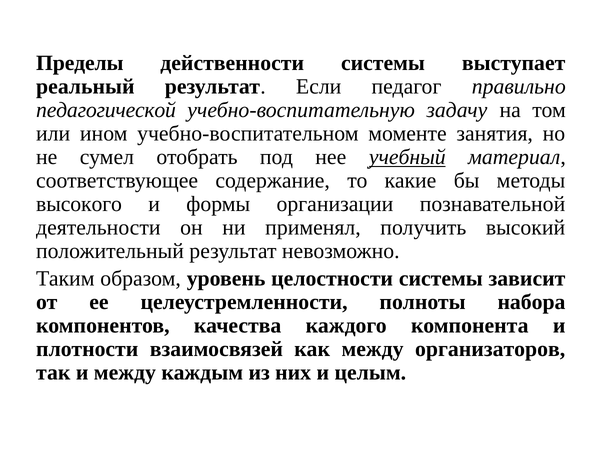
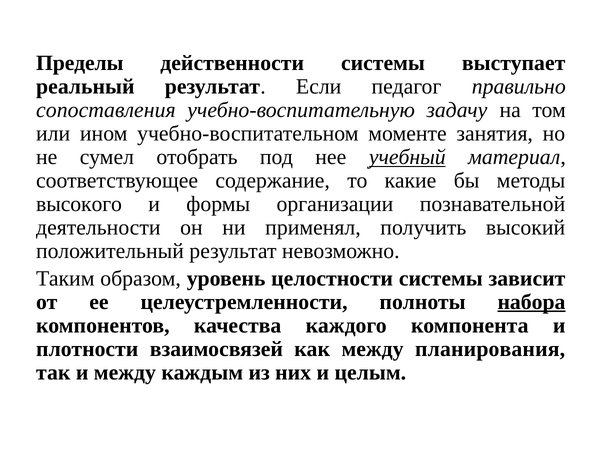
педагогической: педагогической -> сопоставления
набора underline: none -> present
организаторов: организаторов -> планирования
